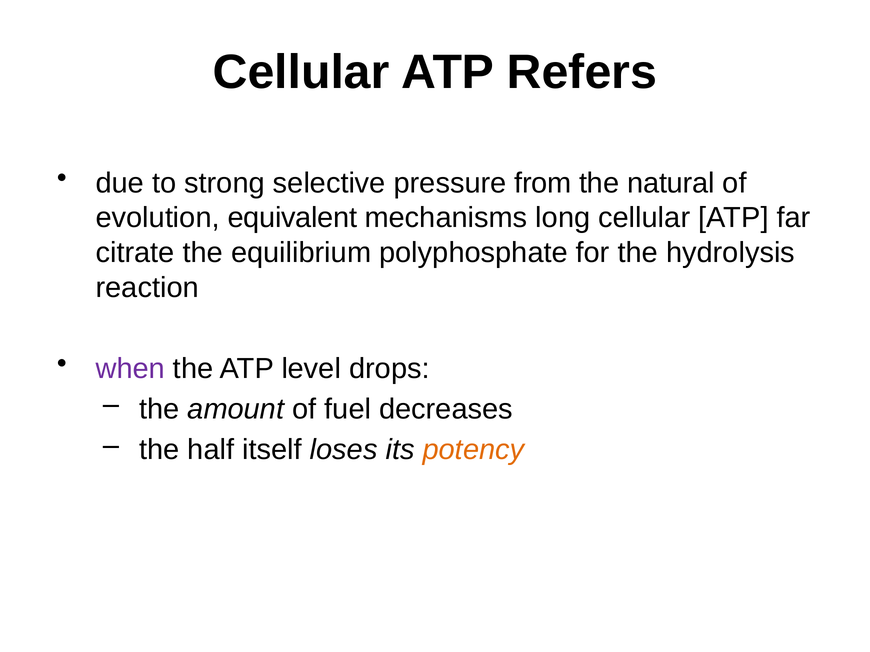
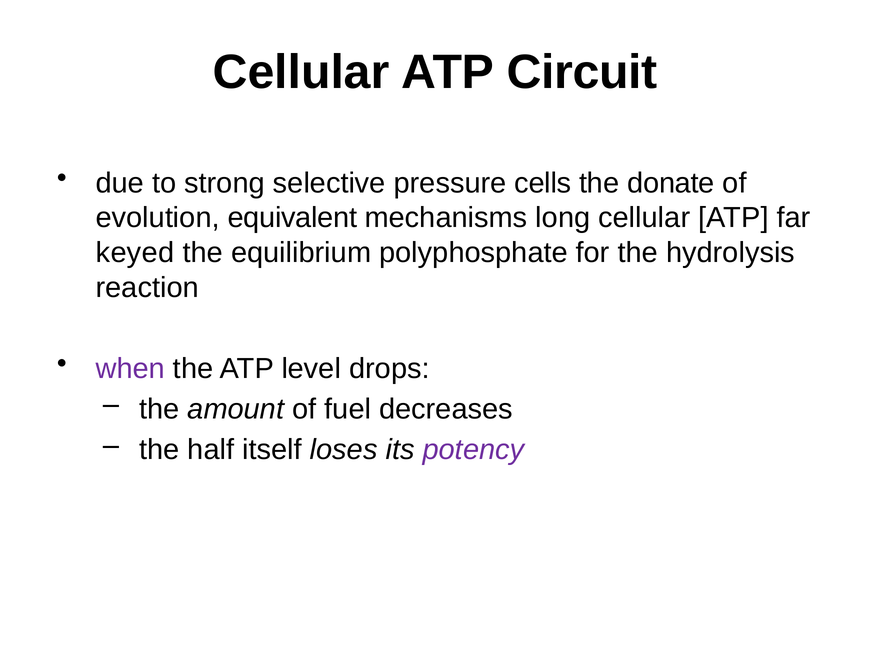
Refers: Refers -> Circuit
from: from -> cells
natural: natural -> donate
citrate: citrate -> keyed
potency colour: orange -> purple
